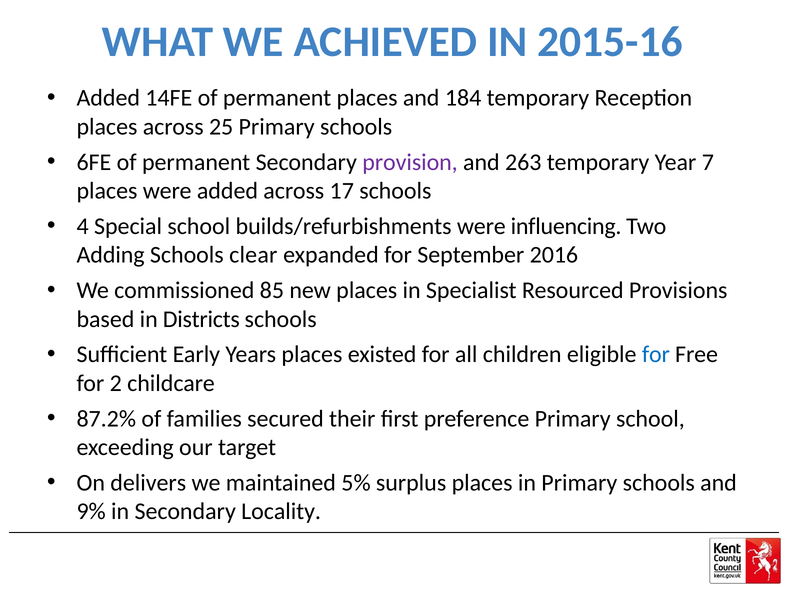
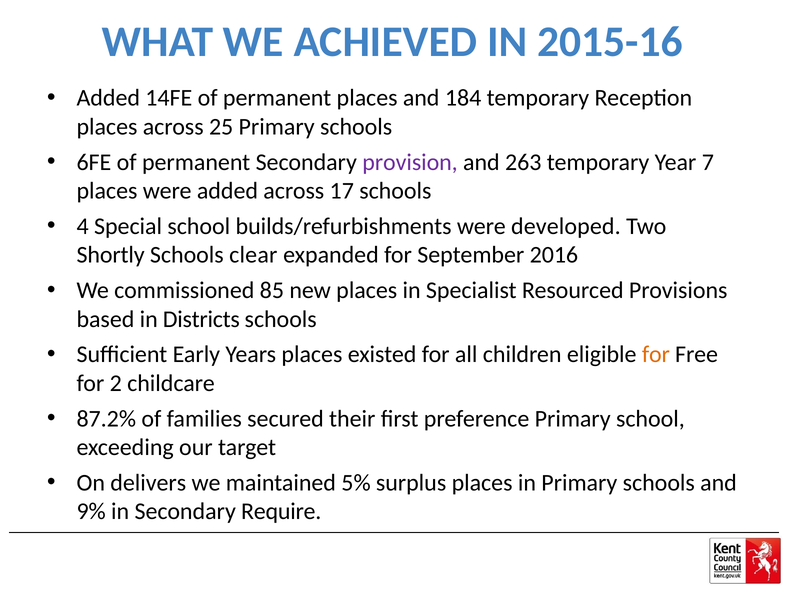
influencing: influencing -> developed
Adding: Adding -> Shortly
for at (656, 354) colour: blue -> orange
Locality: Locality -> Require
